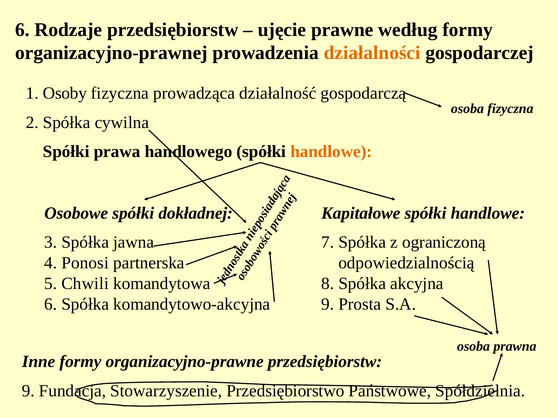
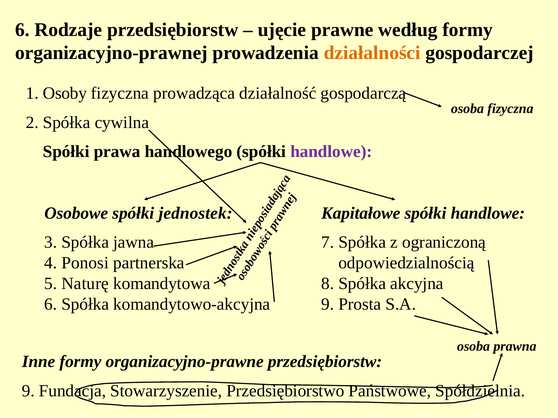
handlowe at (331, 152) colour: orange -> purple
dokładnej: dokładnej -> jednostek
Chwili: Chwili -> Naturę
